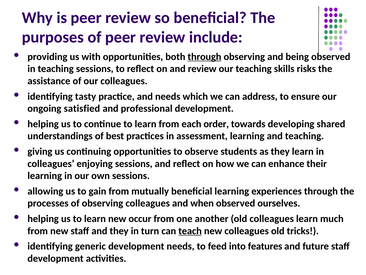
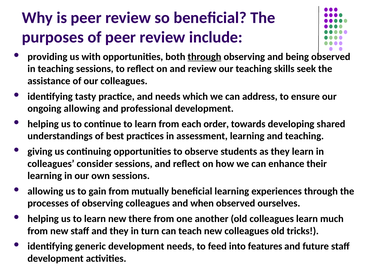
risks: risks -> seek
ongoing satisfied: satisfied -> allowing
enjoying: enjoying -> consider
occur: occur -> there
teach underline: present -> none
